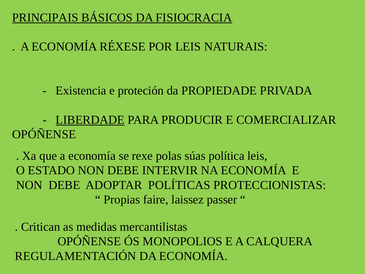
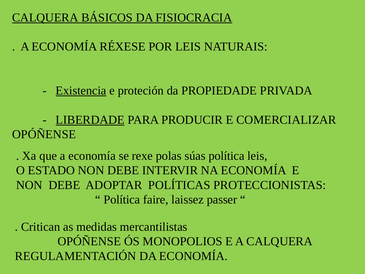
PRINCIPAIS at (45, 17): PRINCIPAIS -> CALQUERA
Existencia underline: none -> present
Propias at (122, 199): Propias -> Política
